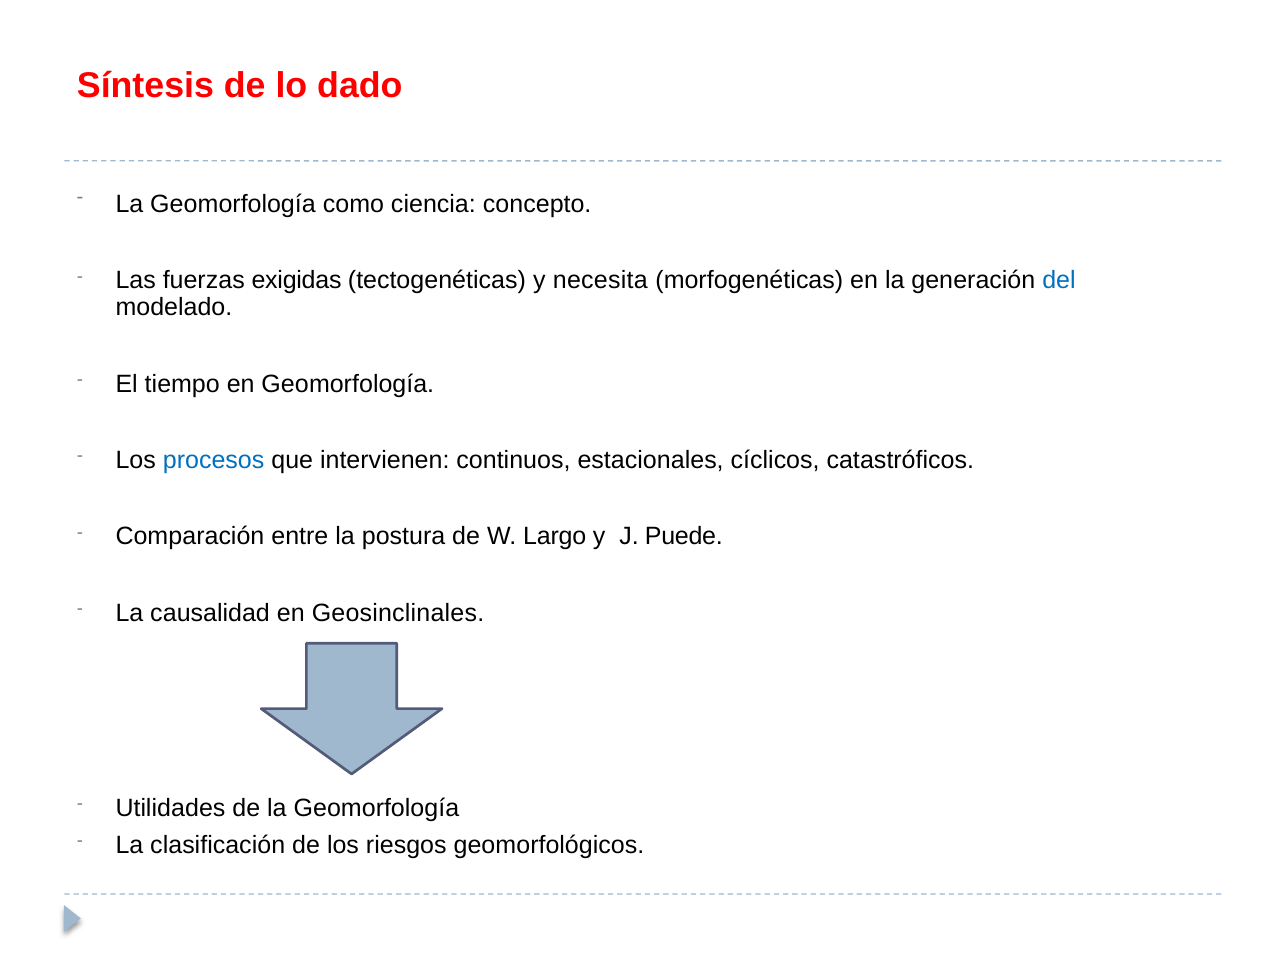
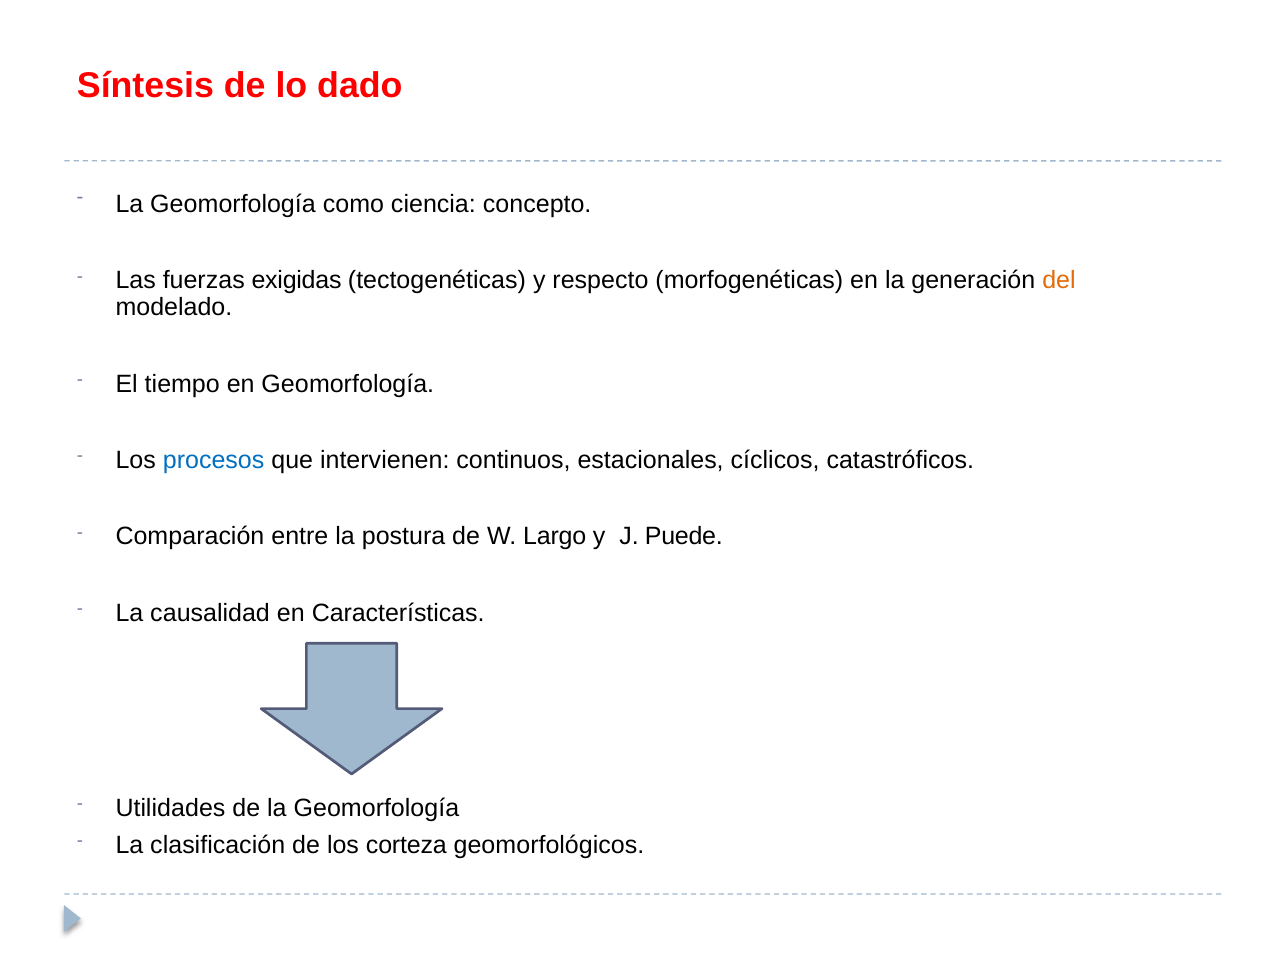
necesita: necesita -> respecto
del colour: blue -> orange
Geosinclinales: Geosinclinales -> Características
riesgos: riesgos -> corteza
